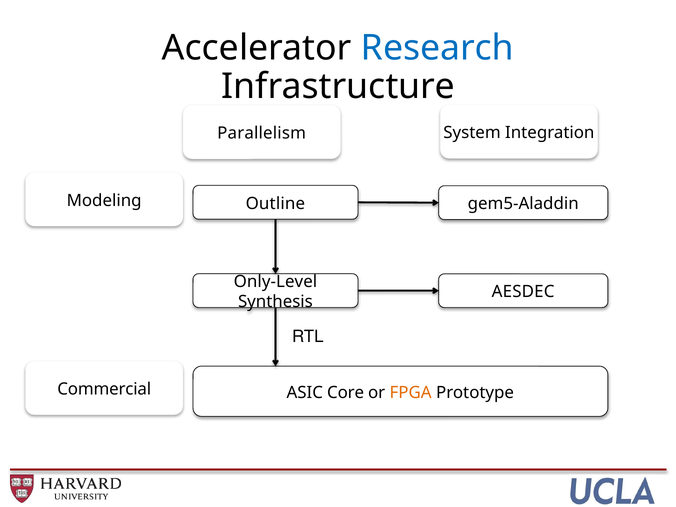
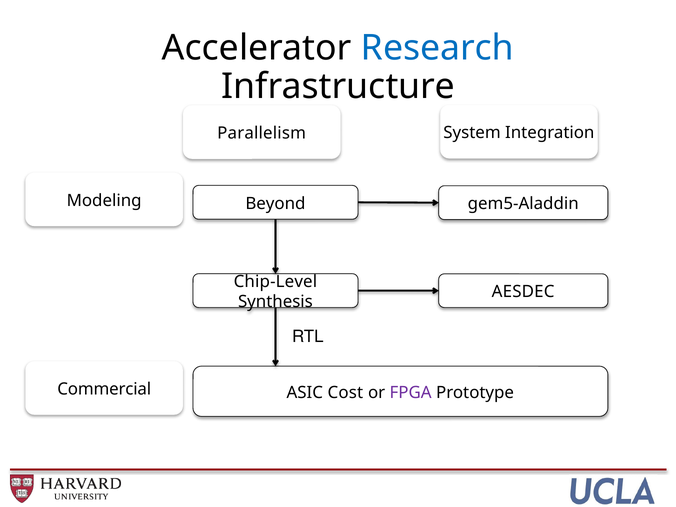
Outline: Outline -> Beyond
Only-Level: Only-Level -> Chip-Level
Core: Core -> Cost
FPGA colour: orange -> purple
